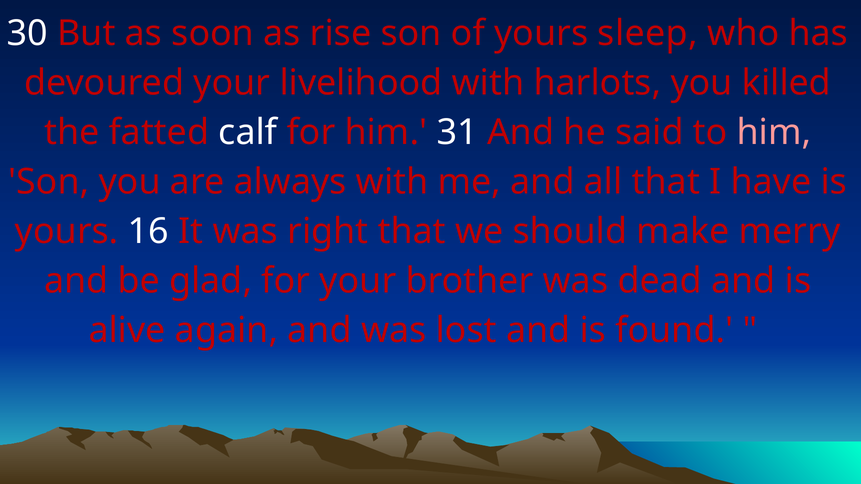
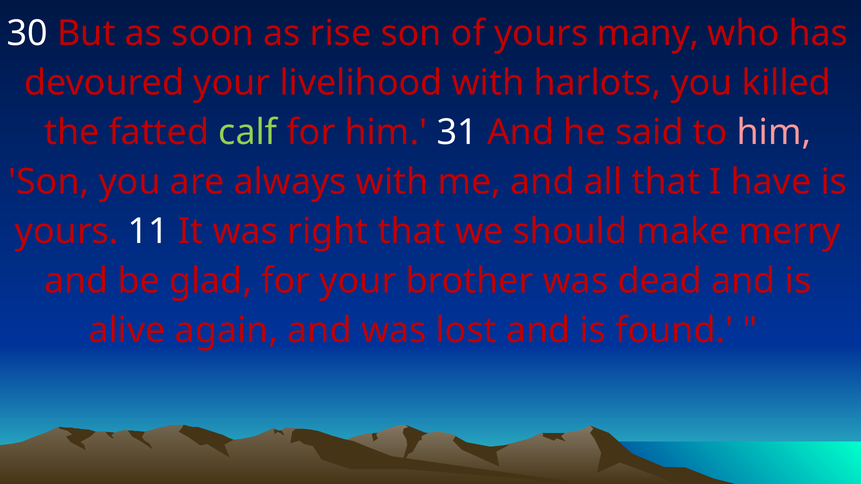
sleep: sleep -> many
calf colour: white -> light green
16: 16 -> 11
